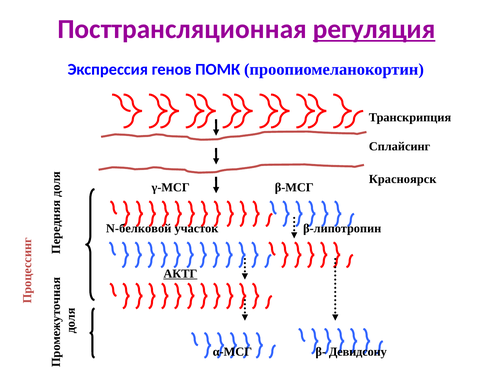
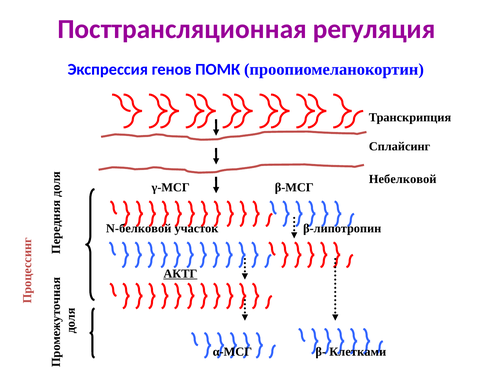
регуляция underline: present -> none
Красноярск: Красноярск -> Небелковой
Девидсону: Девидсону -> Клетками
